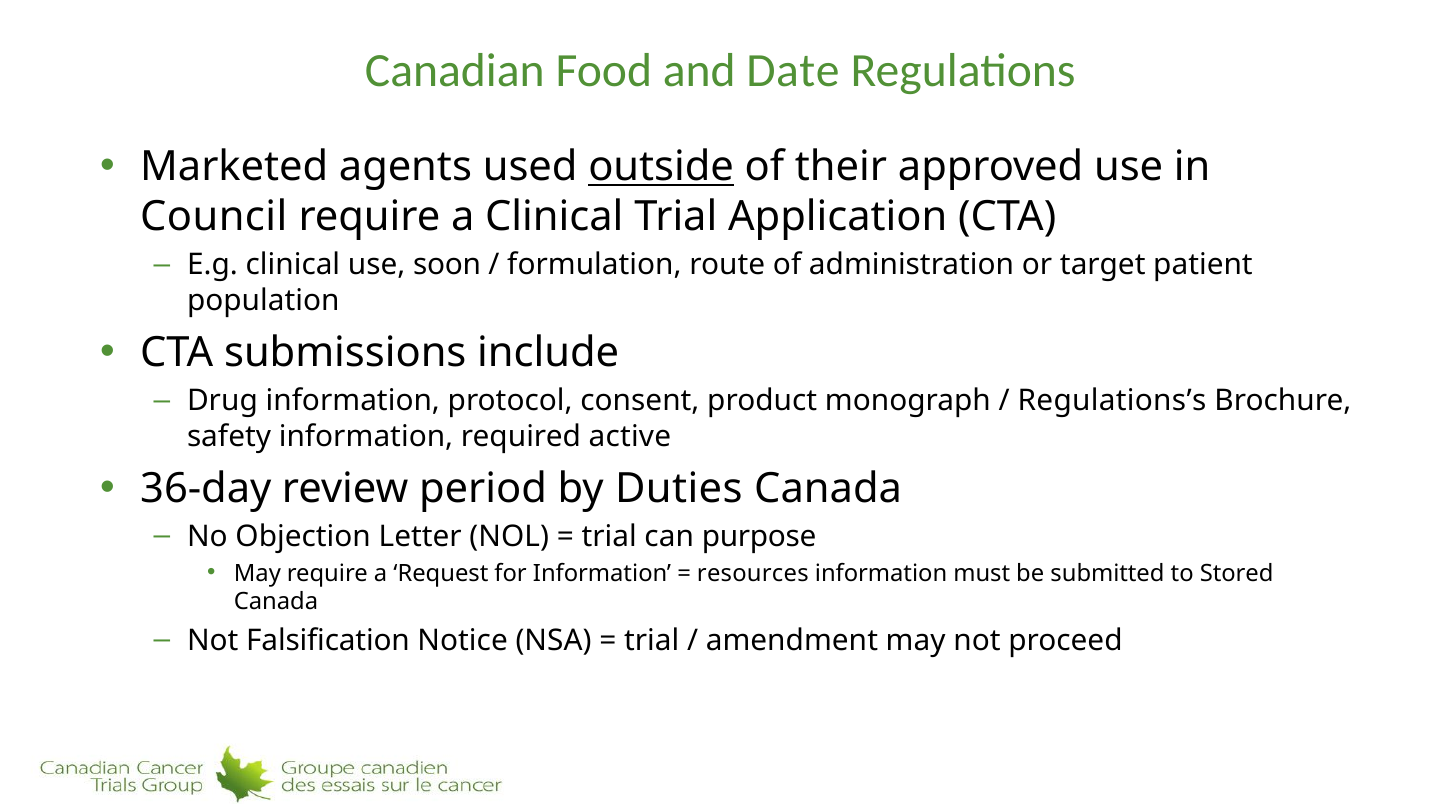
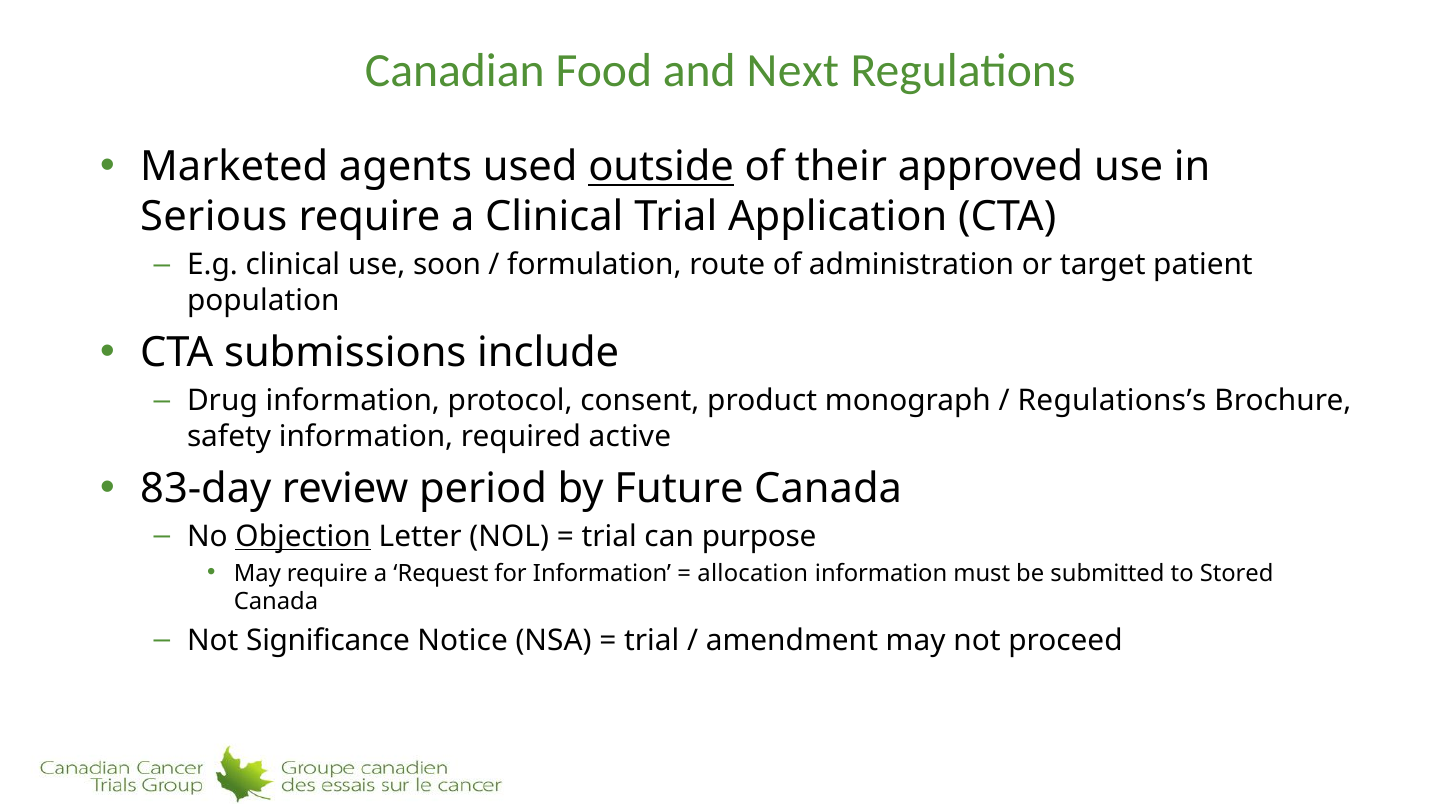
Date: Date -> Next
Council: Council -> Serious
36-day: 36-day -> 83-day
Duties: Duties -> Future
Objection underline: none -> present
resources: resources -> allocation
Falsification: Falsification -> Significance
